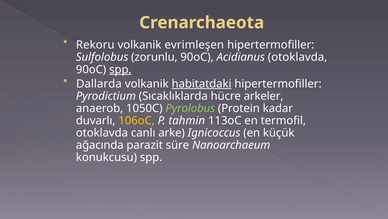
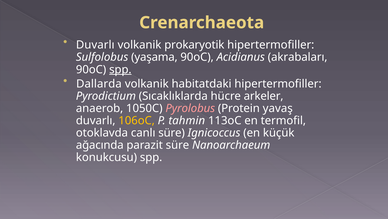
Rekoru at (95, 45): Rekoru -> Duvarlı
evrimleşen: evrimleşen -> prokaryotik
zorunlu: zorunlu -> yaşama
Acidianus otoklavda: otoklavda -> akrabaları
habitatdaki underline: present -> none
Pyrolobus colour: light green -> pink
kadar: kadar -> yavaş
canlı arke: arke -> süre
